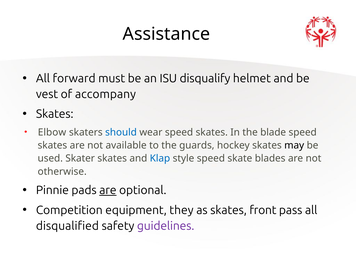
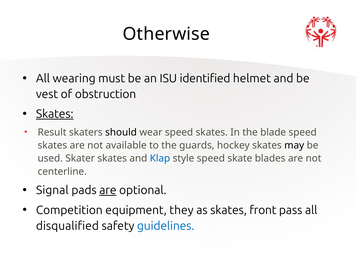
Assistance: Assistance -> Otherwise
forward: forward -> wearing
disqualify: disqualify -> identified
accompany: accompany -> obstruction
Skates at (55, 114) underline: none -> present
Elbow: Elbow -> Result
should colour: blue -> black
otherwise: otherwise -> centerline
Pinnie: Pinnie -> Signal
guidelines colour: purple -> blue
